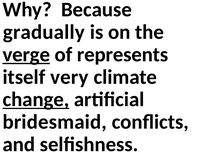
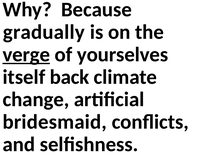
represents: represents -> yourselves
very: very -> back
change underline: present -> none
